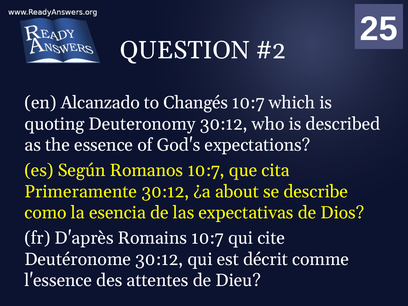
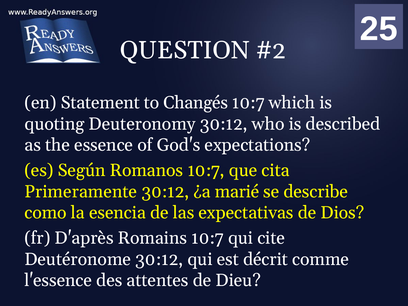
Alcanzado: Alcanzado -> Statement
about: about -> marié
